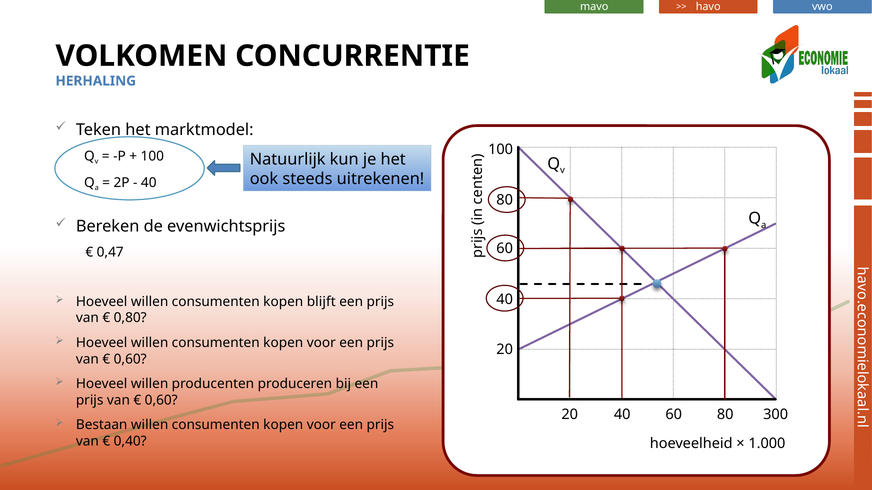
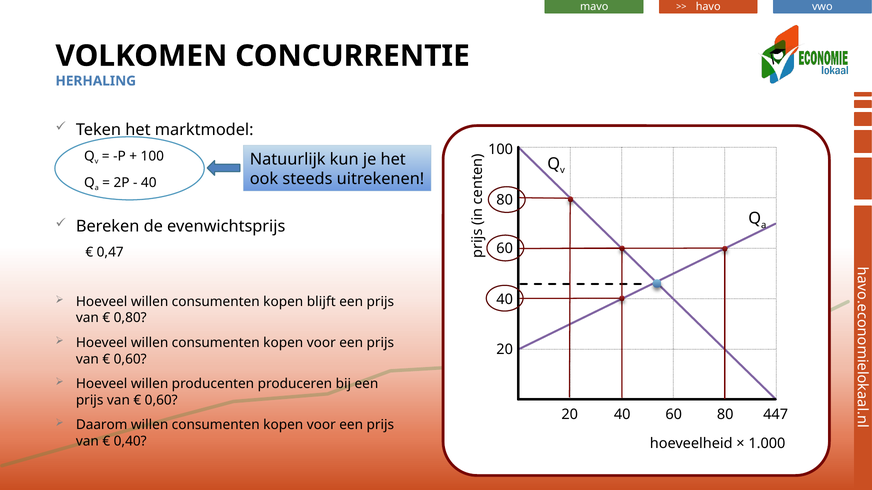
300: 300 -> 447
Bestaan: Bestaan -> Daarom
